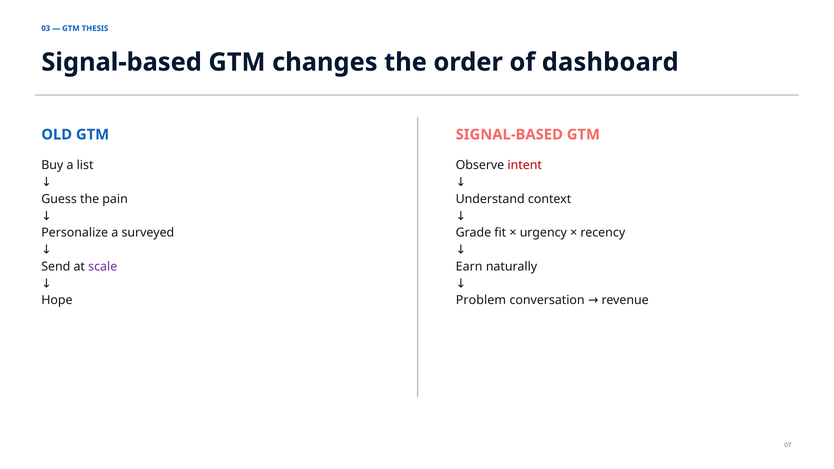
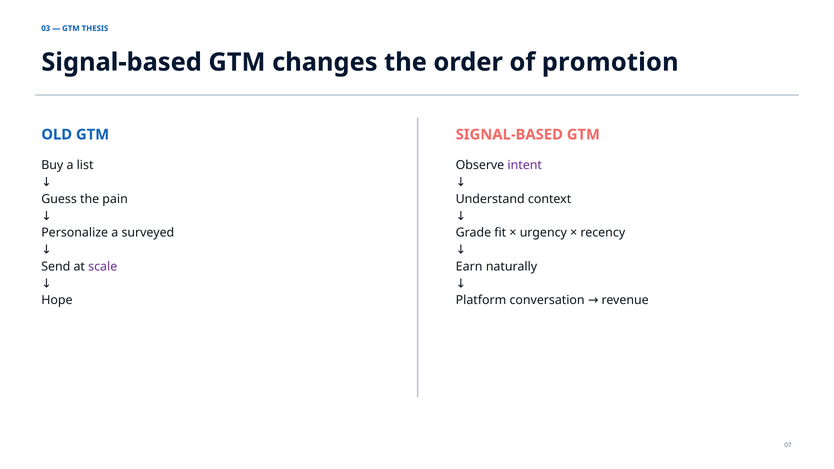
dashboard: dashboard -> promotion
intent colour: red -> purple
Problem: Problem -> Platform
